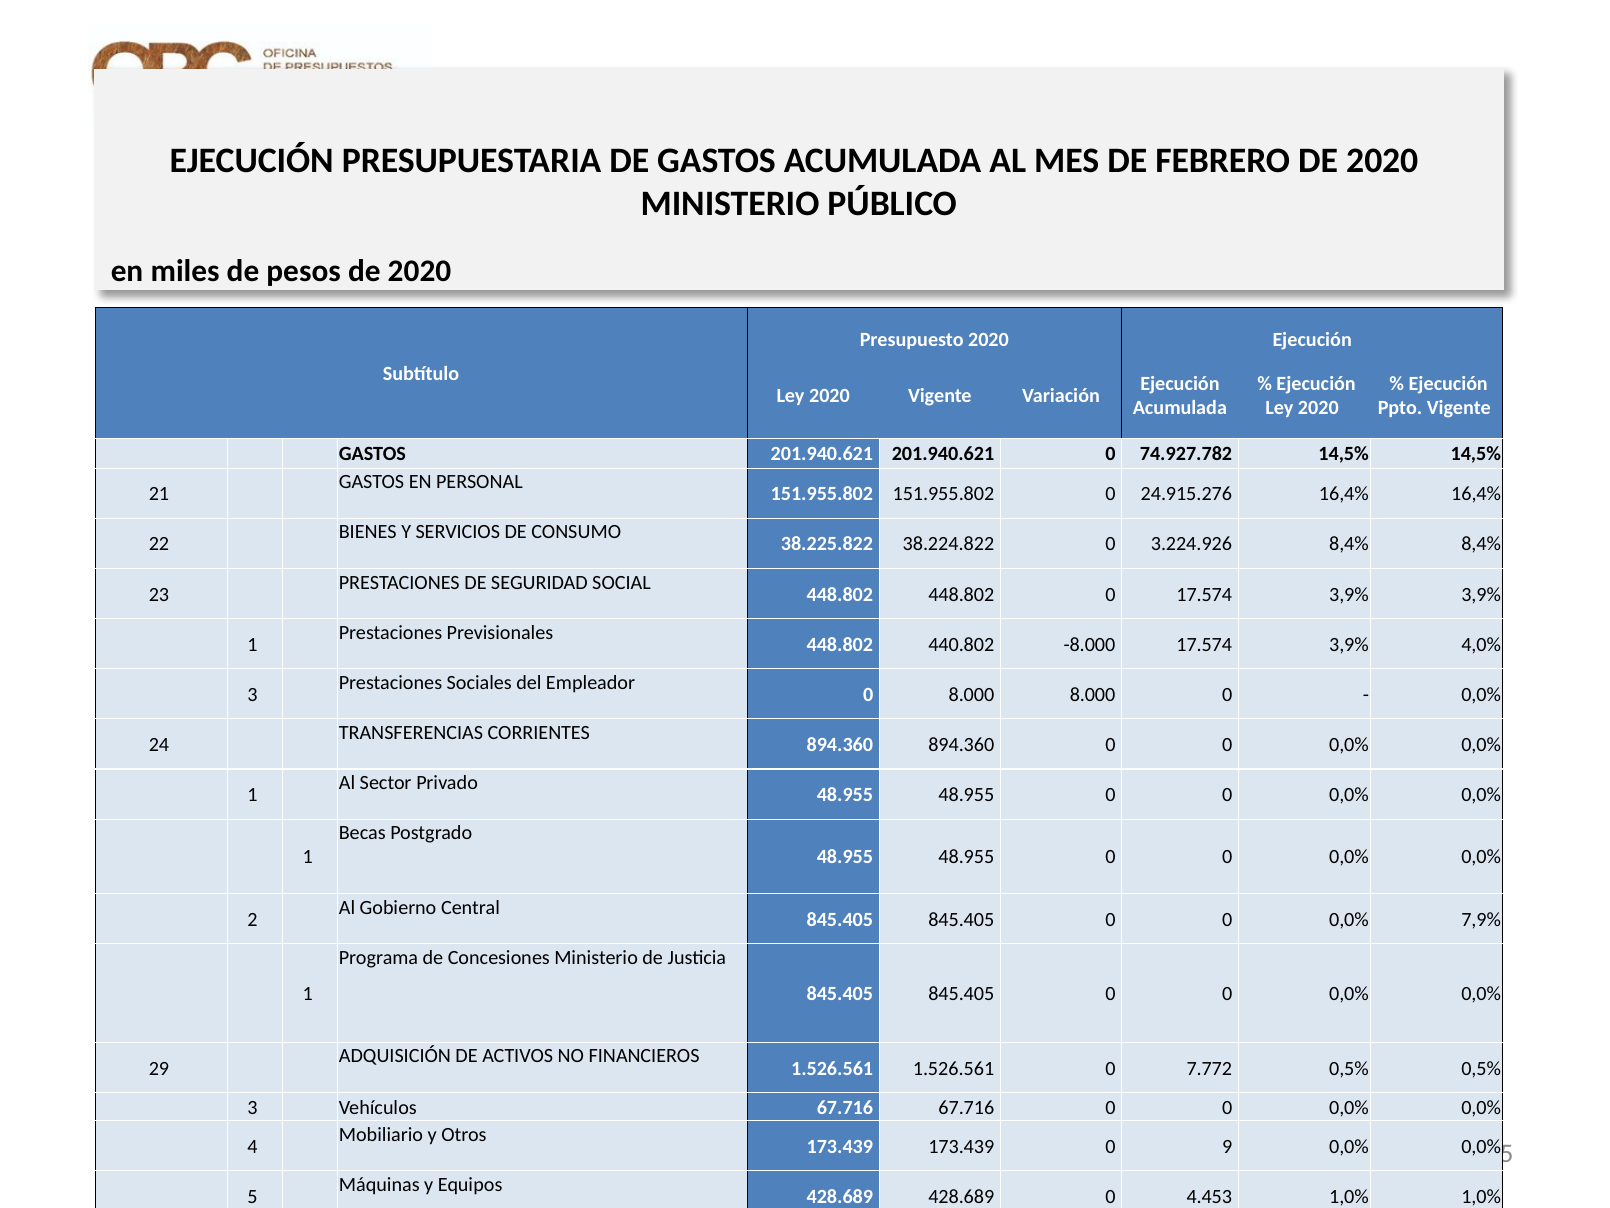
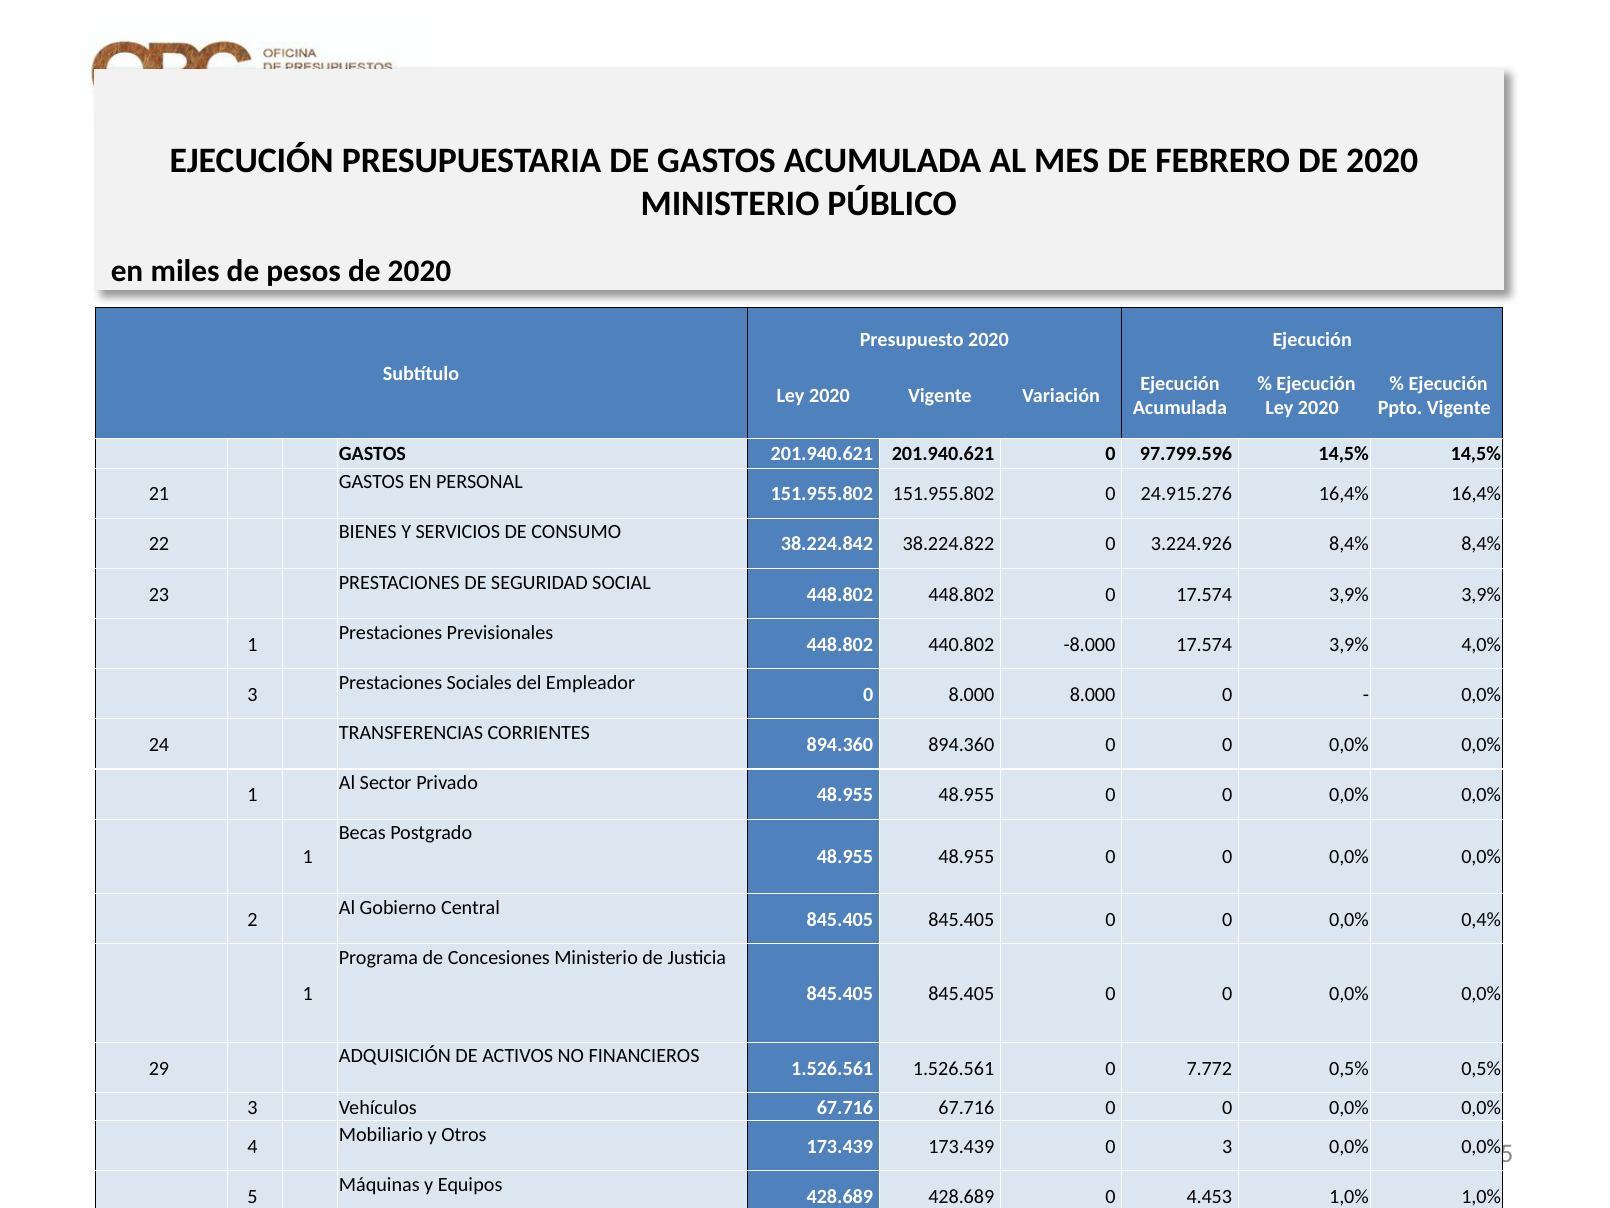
74.927.782: 74.927.782 -> 97.799.596
38.225.822: 38.225.822 -> 38.224.842
7,9%: 7,9% -> 0,4%
0 9: 9 -> 3
